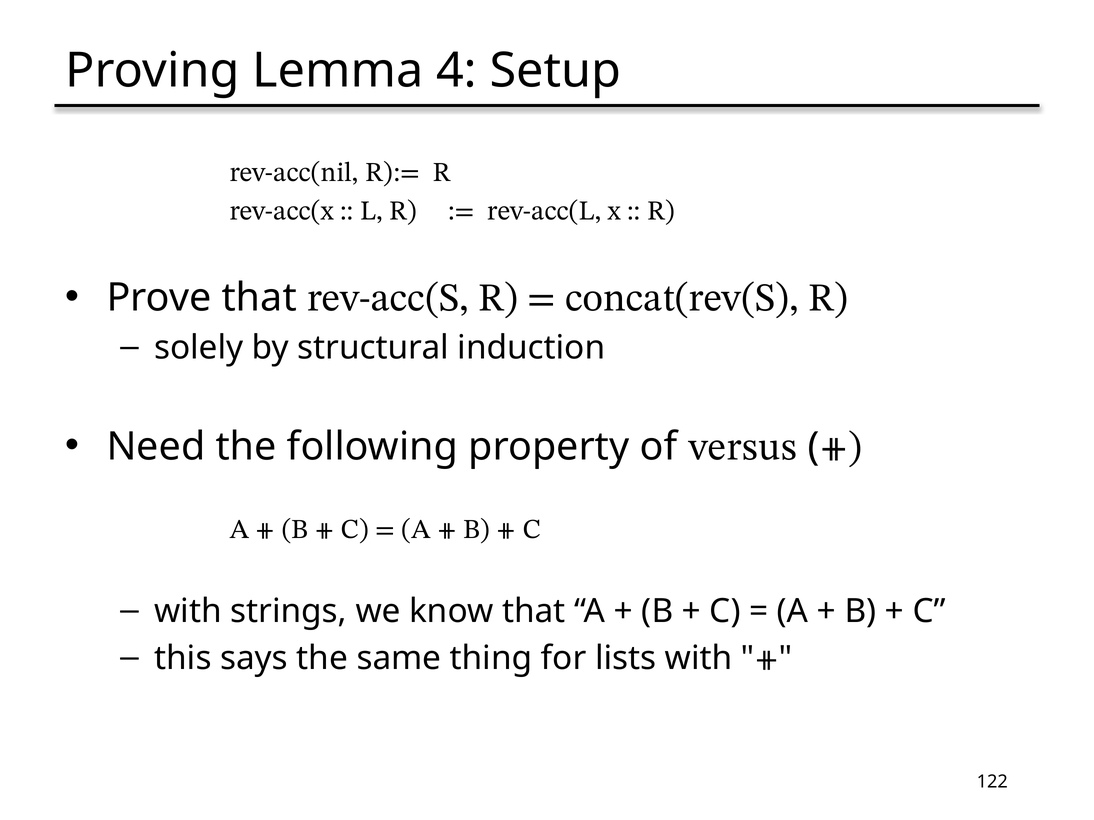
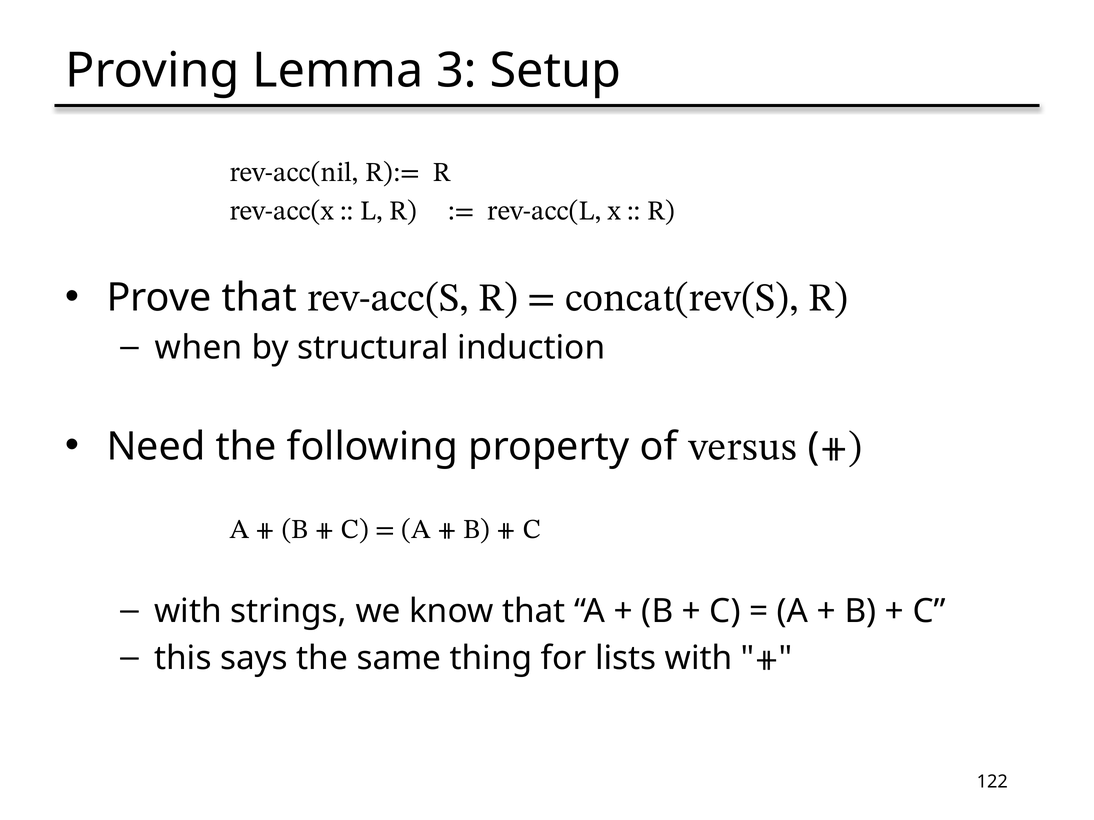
4: 4 -> 3
solely: solely -> when
